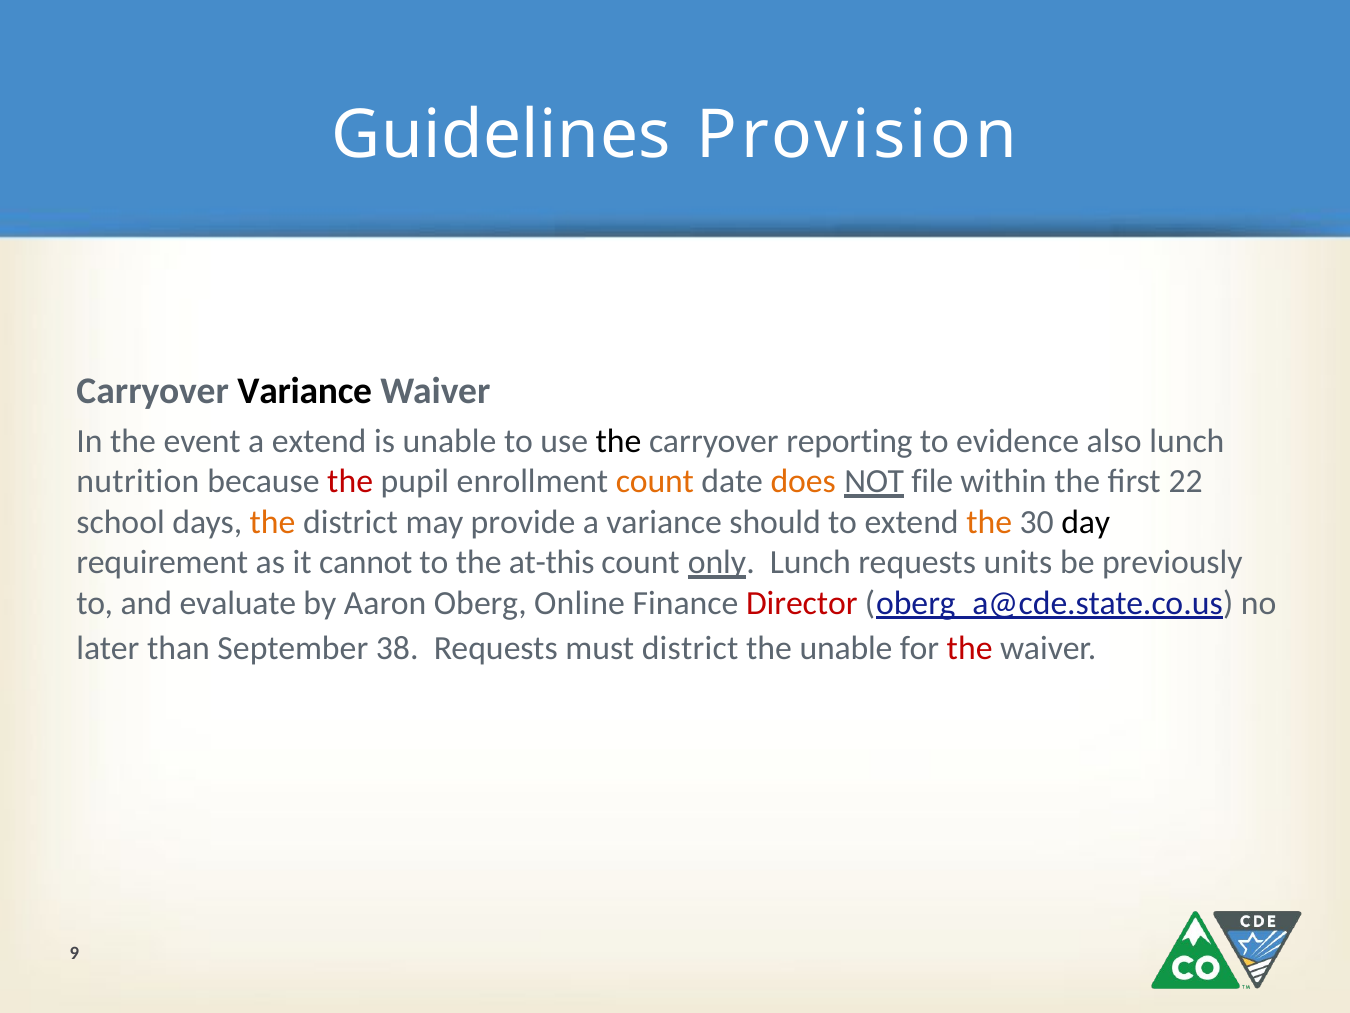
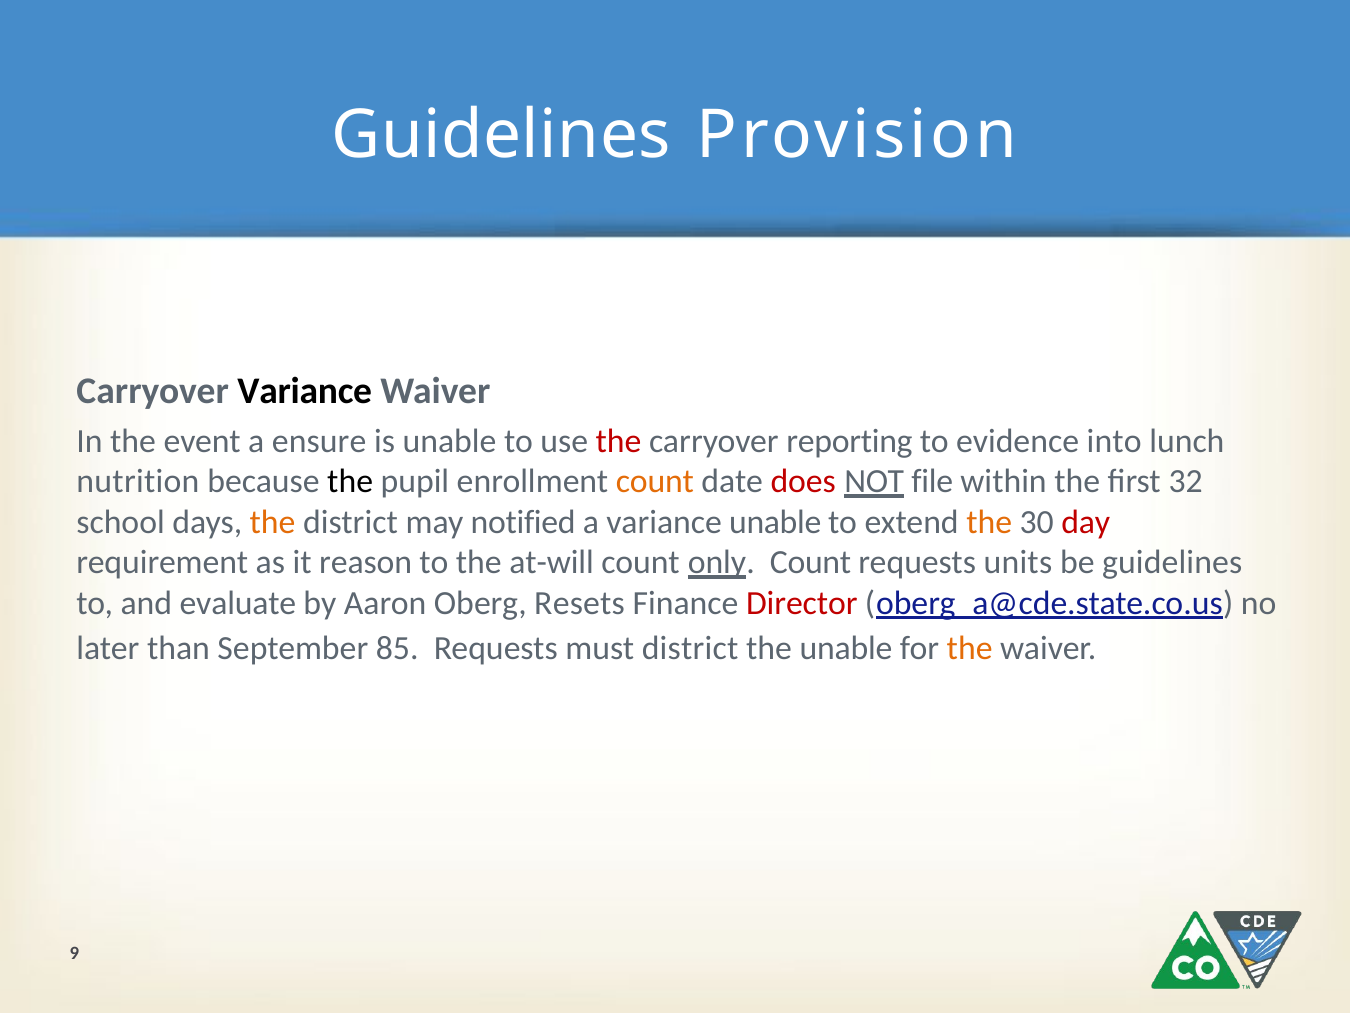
a extend: extend -> ensure
the at (619, 441) colour: black -> red
also: also -> into
the at (350, 481) colour: red -> black
does colour: orange -> red
22: 22 -> 32
provide: provide -> notified
variance should: should -> unable
day colour: black -> red
cannot: cannot -> reason
at-this: at-this -> at-will
only Lunch: Lunch -> Count
be previously: previously -> guidelines
Online: Online -> Resets
38: 38 -> 85
the at (970, 648) colour: red -> orange
